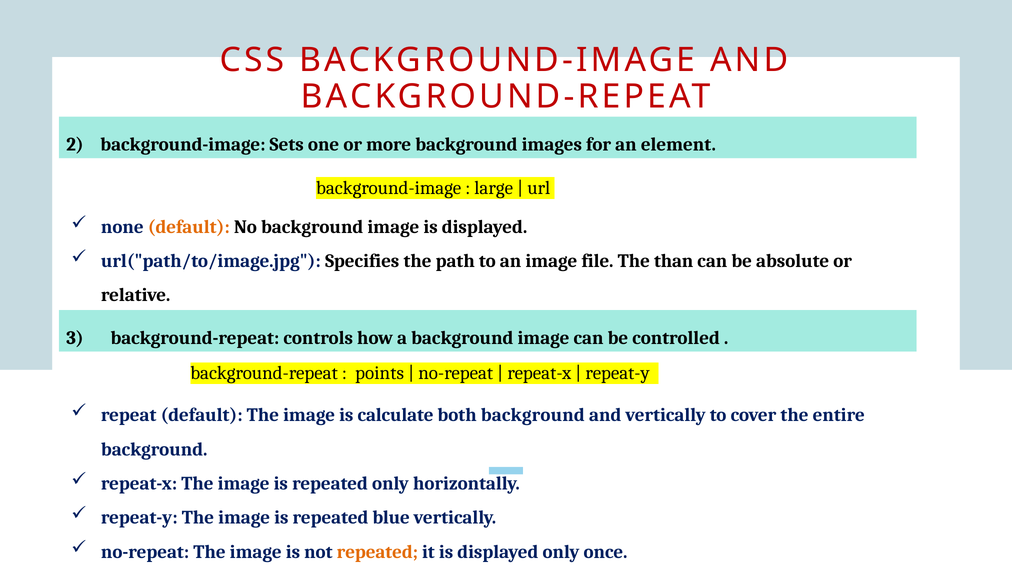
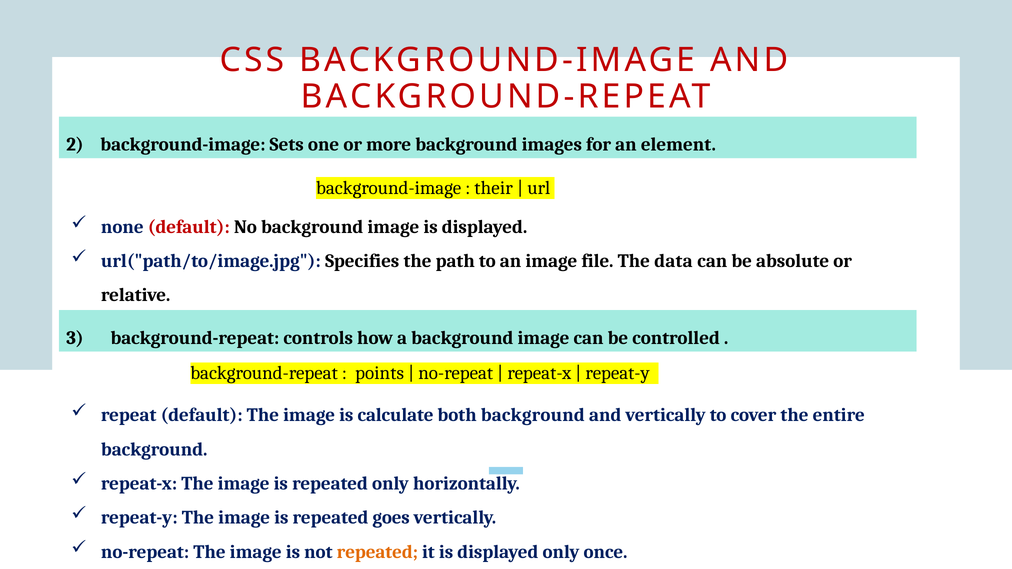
large: large -> their
default at (189, 227) colour: orange -> red
than: than -> data
blue: blue -> goes
